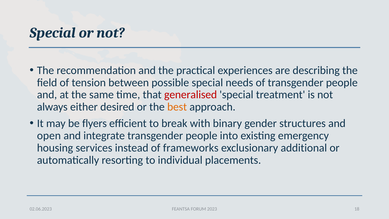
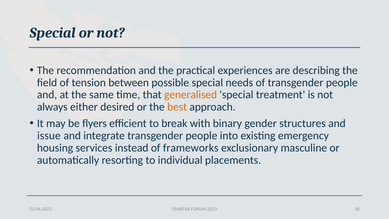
generalised colour: red -> orange
open: open -> issue
additional: additional -> masculine
